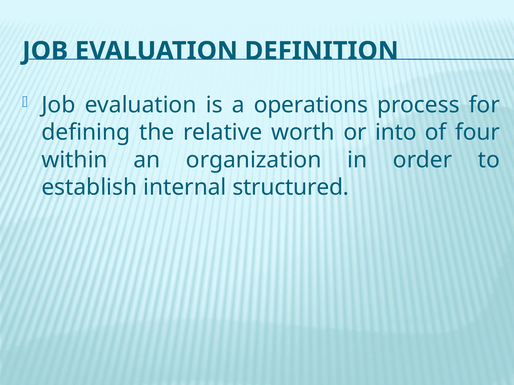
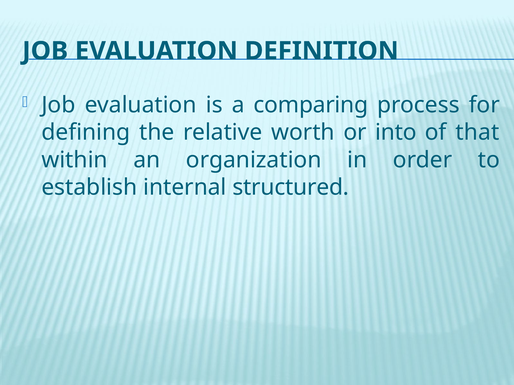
operations: operations -> comparing
four: four -> that
